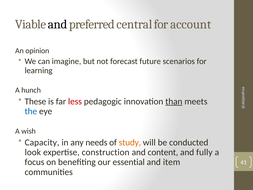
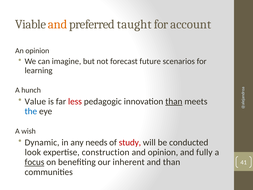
and at (58, 24) colour: black -> orange
central: central -> taught
These: These -> Value
Capacity: Capacity -> Dynamic
study colour: orange -> red
and content: content -> opinion
focus underline: none -> present
essential: essential -> inherent
and item: item -> than
